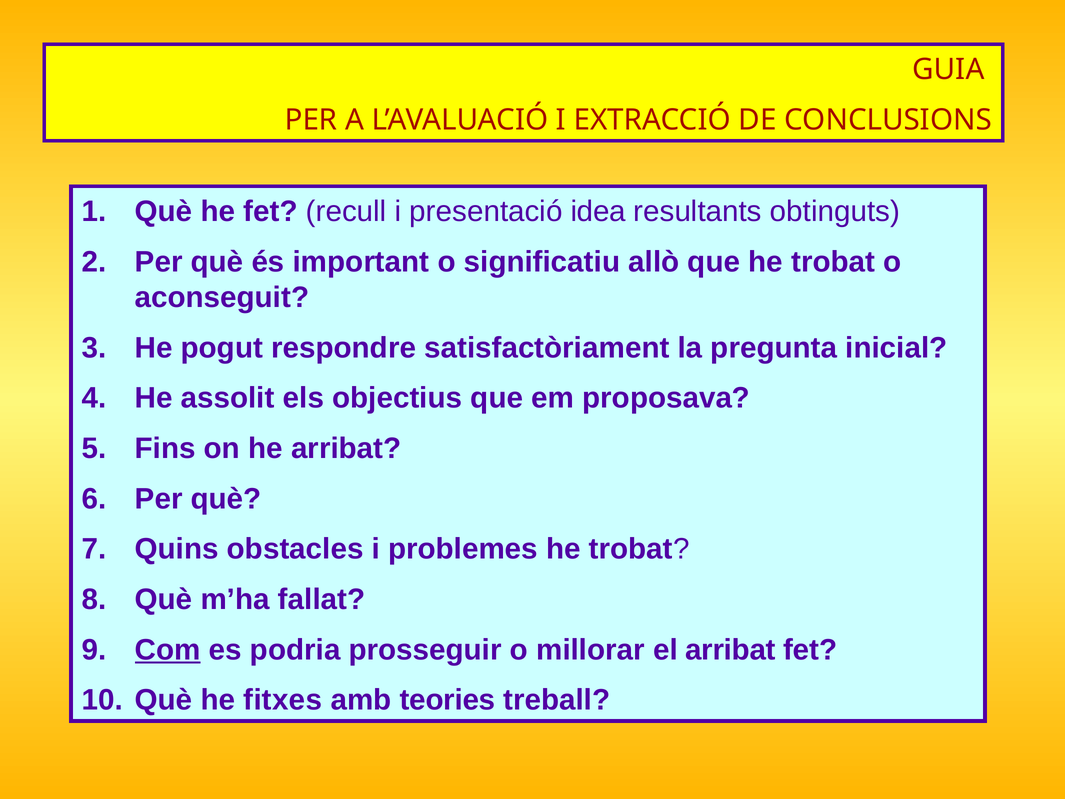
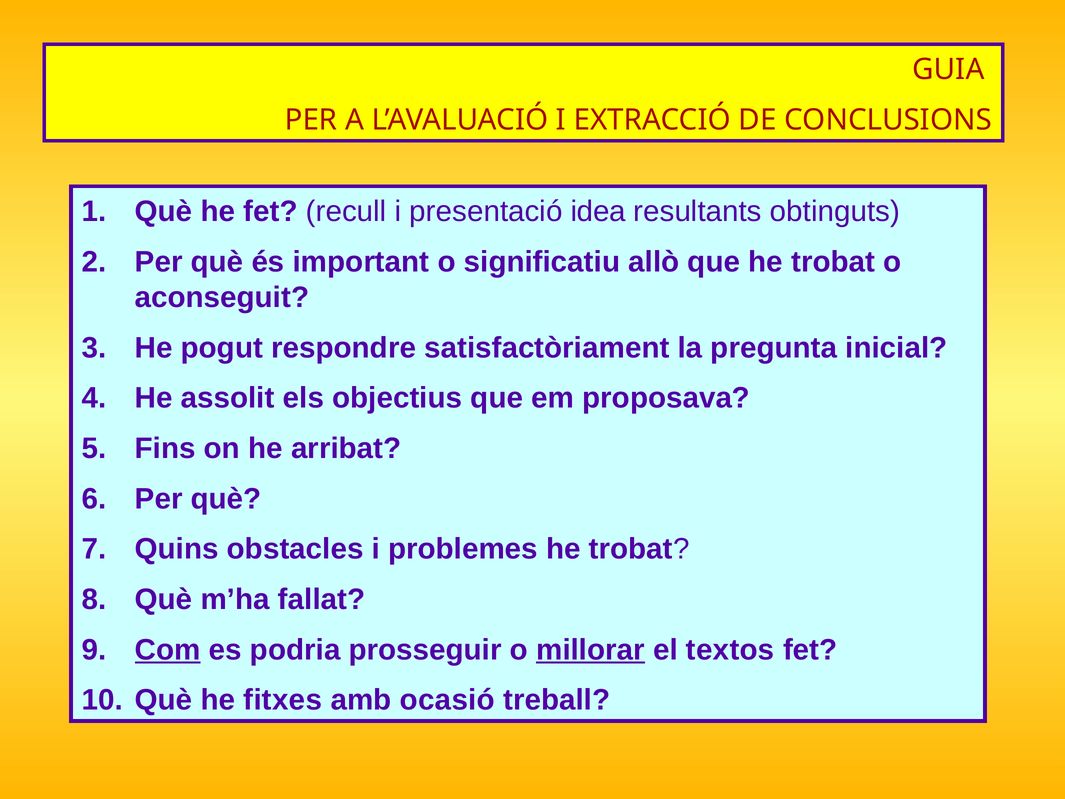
millorar underline: none -> present
el arribat: arribat -> textos
teories: teories -> ocasió
